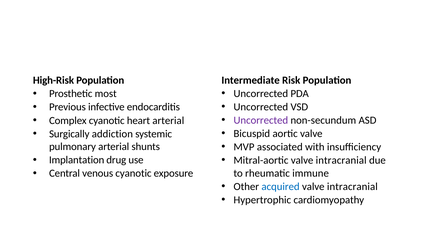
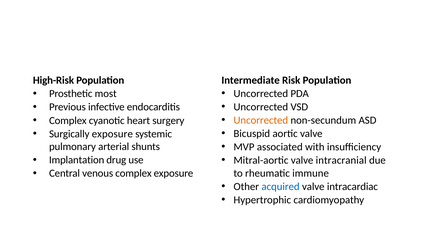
Uncorrected at (261, 121) colour: purple -> orange
heart arterial: arterial -> surgery
Surgically addiction: addiction -> exposure
venous cyanotic: cyanotic -> complex
intracranial at (352, 187): intracranial -> intracardiac
